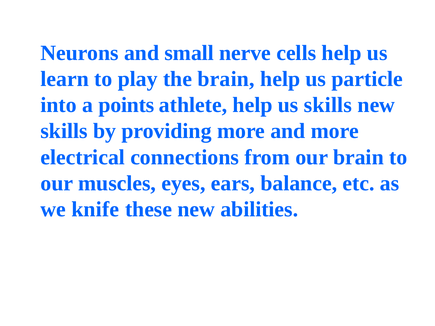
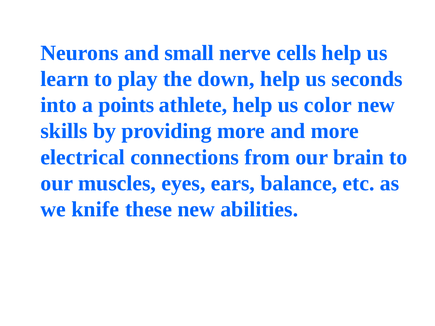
the brain: brain -> down
particle: particle -> seconds
us skills: skills -> color
